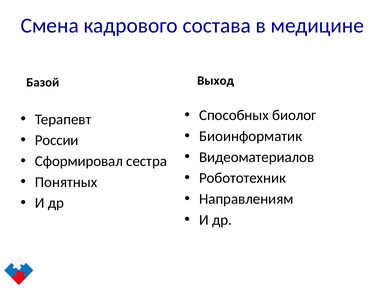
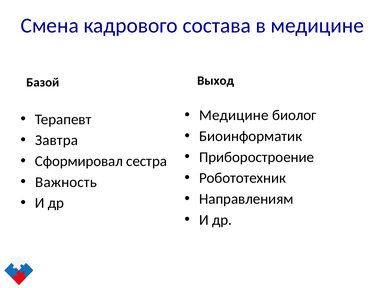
Способных at (234, 116): Способных -> Медицине
России: России -> Завтра
Видеоматериалов: Видеоматериалов -> Приборостроение
Понятных: Понятных -> Важность
